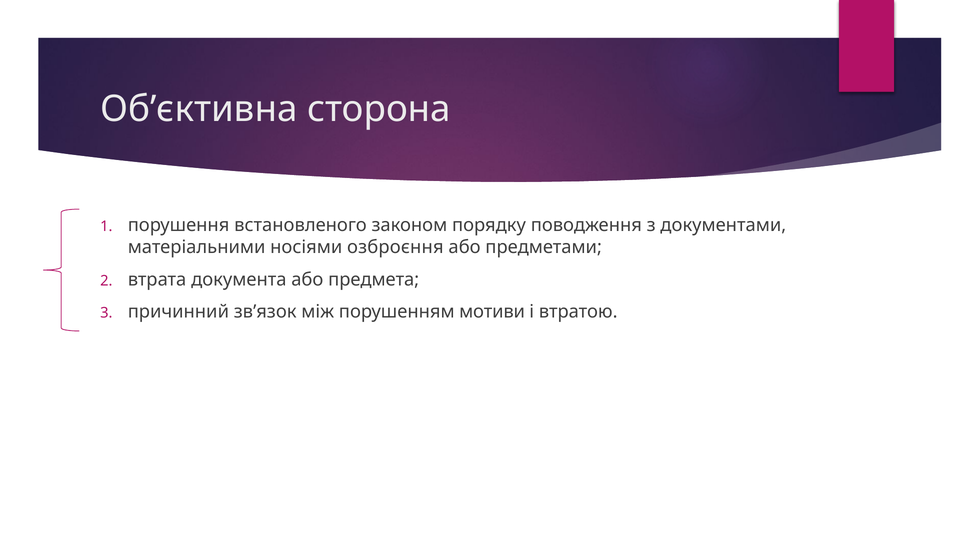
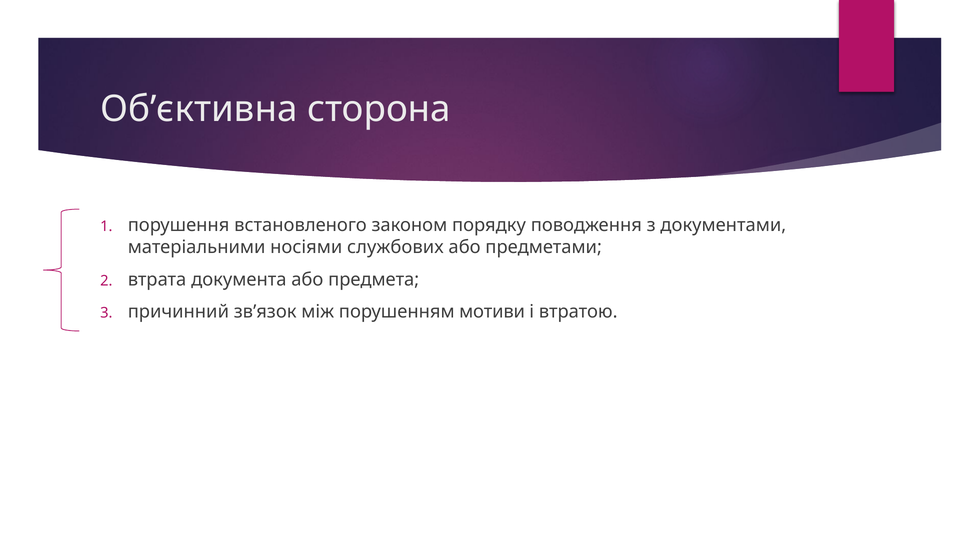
озброєння: озброєння -> службових
